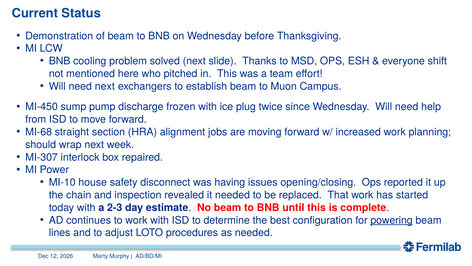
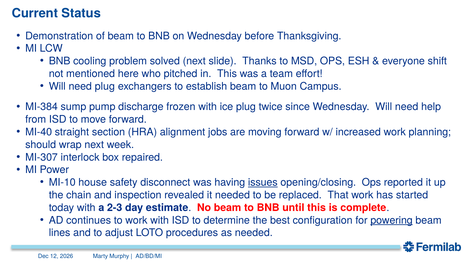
need next: next -> plug
MI-450: MI-450 -> MI-384
MI-68: MI-68 -> MI-40
issues underline: none -> present
